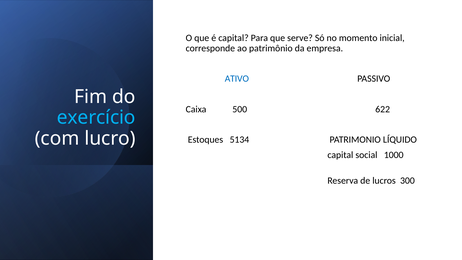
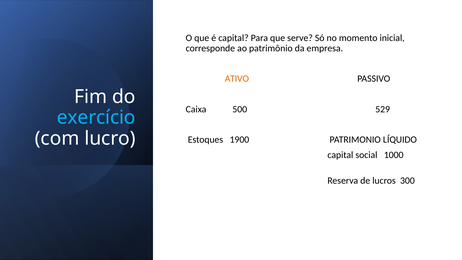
ATIVO colour: blue -> orange
622: 622 -> 529
5134: 5134 -> 1900
